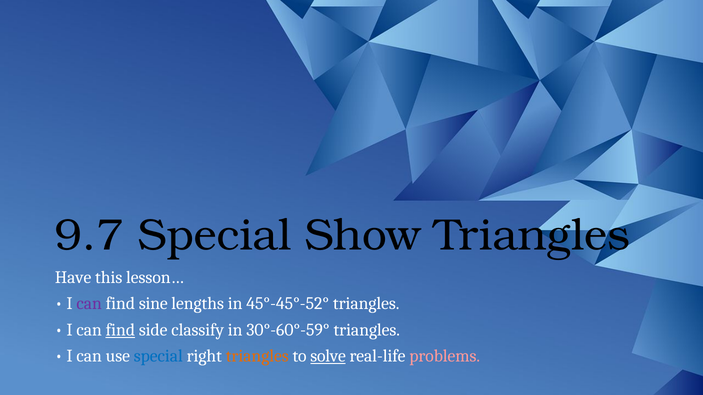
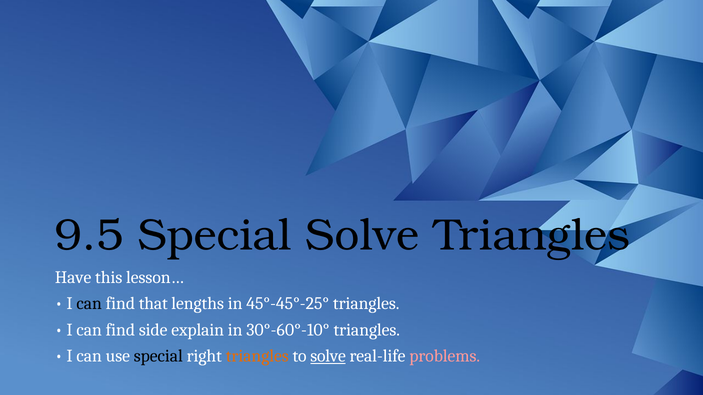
9.7: 9.7 -> 9.5
Special Show: Show -> Solve
can at (89, 304) colour: purple -> black
sine: sine -> that
45°-45°-52°: 45°-45°-52° -> 45°-45°-25°
find at (120, 330) underline: present -> none
classify: classify -> explain
30°-60°-59°: 30°-60°-59° -> 30°-60°-10°
special at (158, 356) colour: blue -> black
